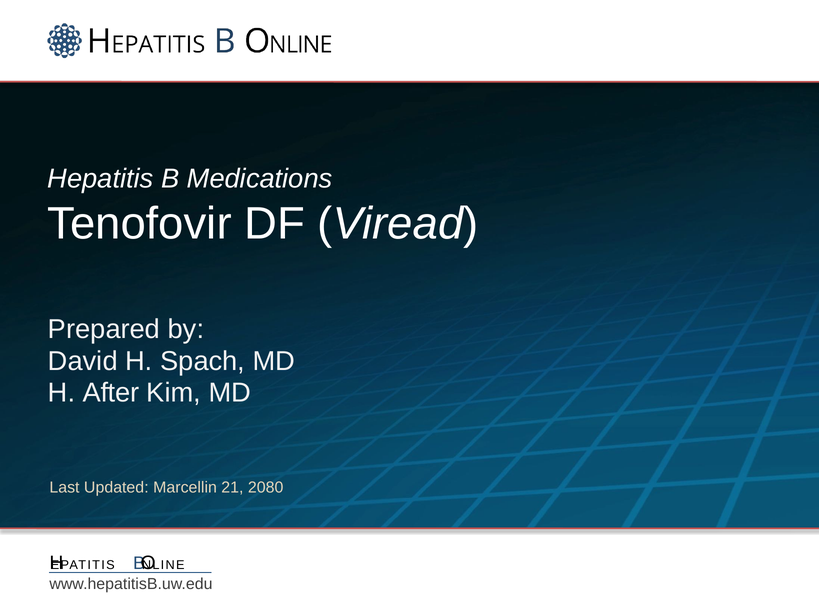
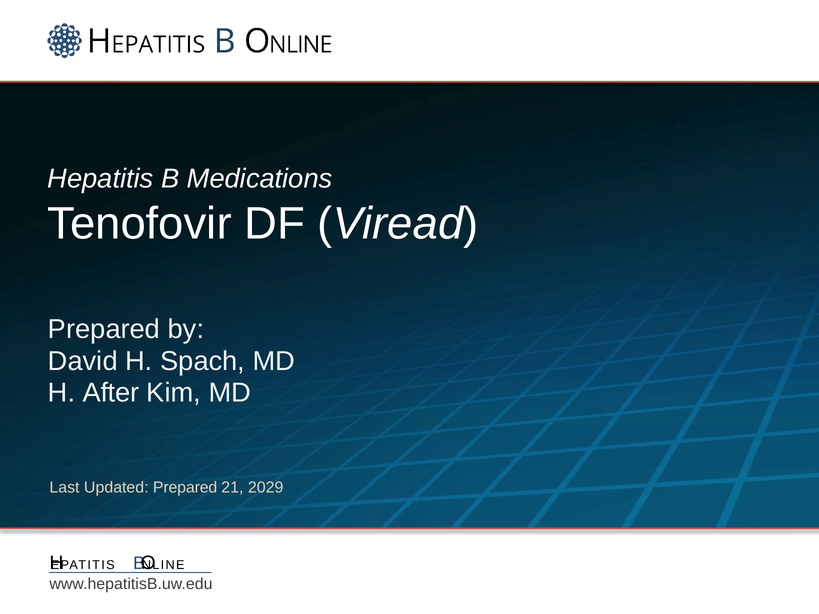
Updated Marcellin: Marcellin -> Prepared
2080: 2080 -> 2029
